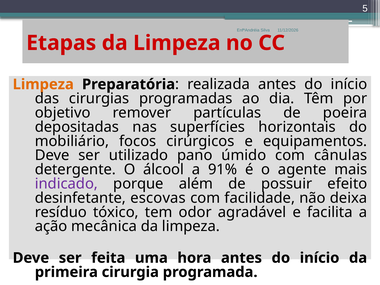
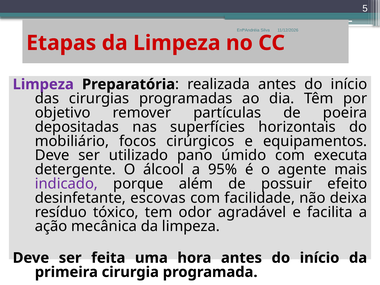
Limpeza at (43, 84) colour: orange -> purple
cânulas: cânulas -> executa
91%: 91% -> 95%
